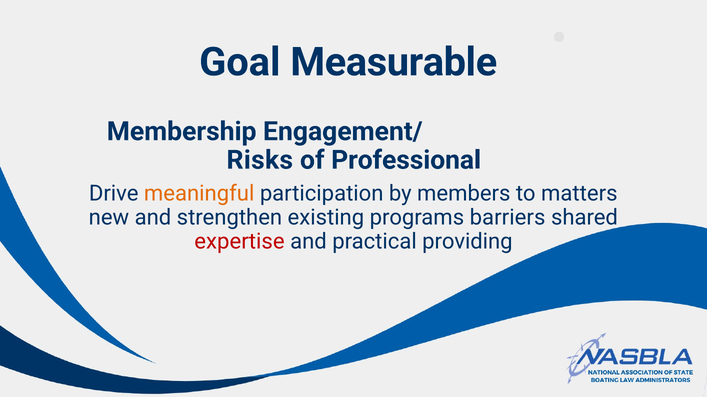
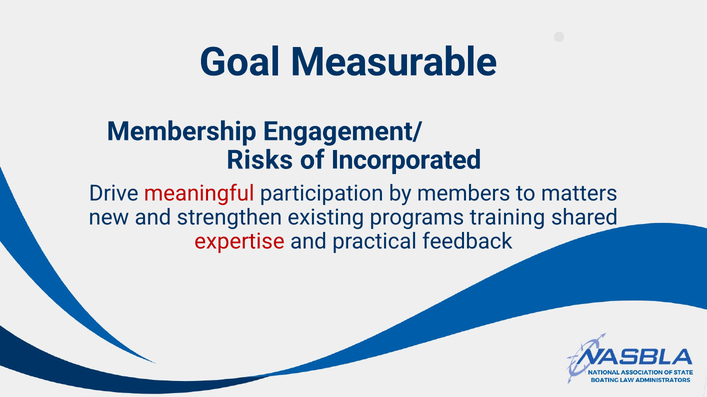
Professional: Professional -> Incorporated
meaningful colour: orange -> red
barriers: barriers -> training
providing: providing -> feedback
